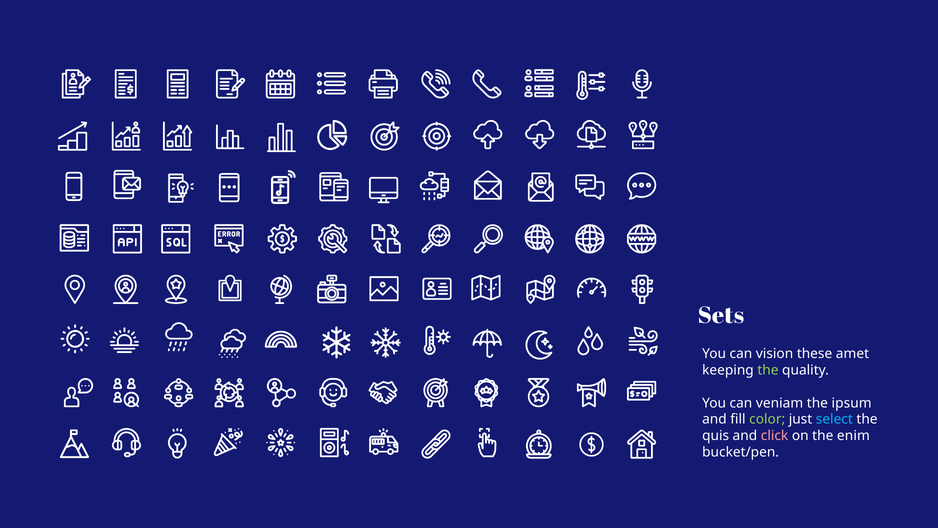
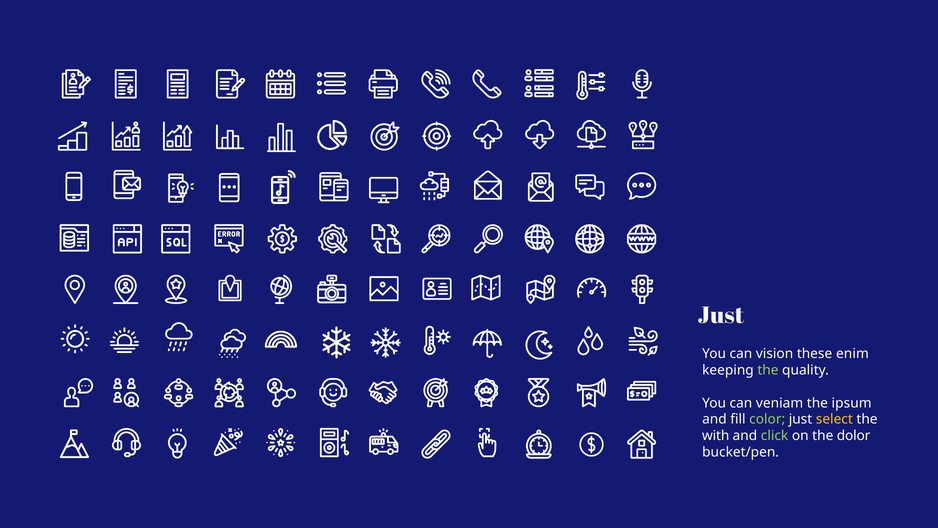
Sets at (721, 315): Sets -> Just
amet: amet -> enim
select colour: light blue -> yellow
quis: quis -> with
click colour: pink -> light green
enim: enim -> dolor
